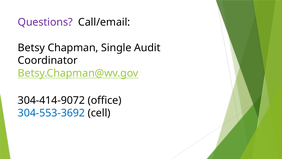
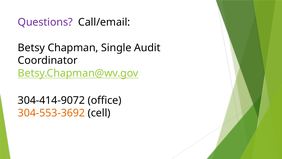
304-553-3692 colour: blue -> orange
